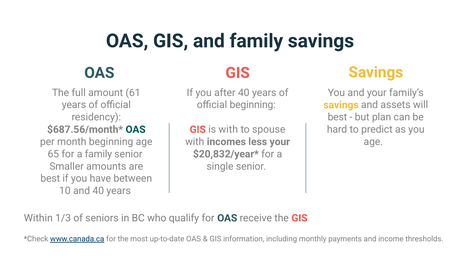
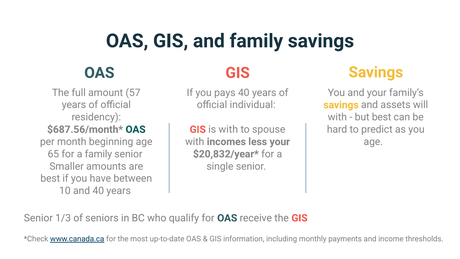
61: 61 -> 57
after: after -> pays
official beginning: beginning -> individual
best at (337, 117): best -> with
but plan: plan -> best
Within at (38, 218): Within -> Senior
